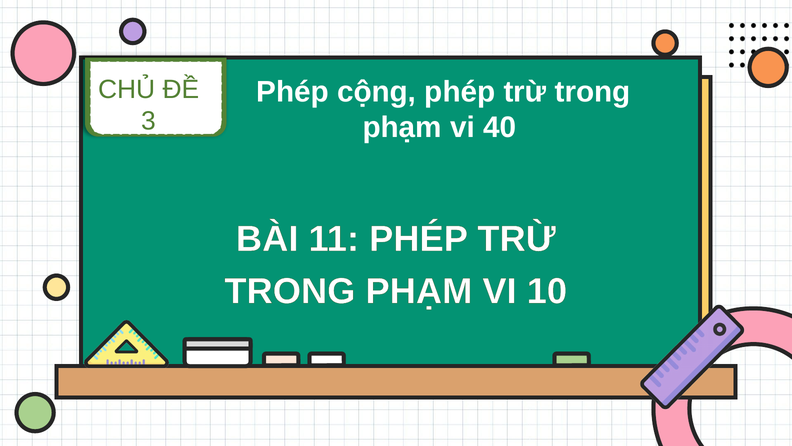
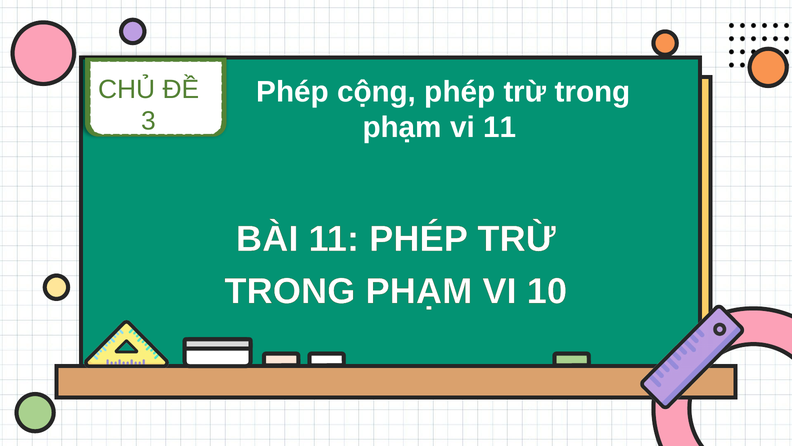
vi 40: 40 -> 11
